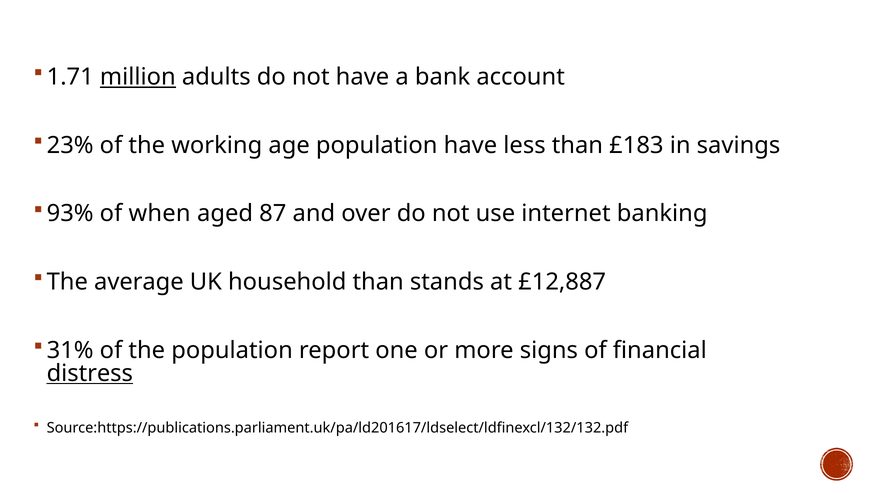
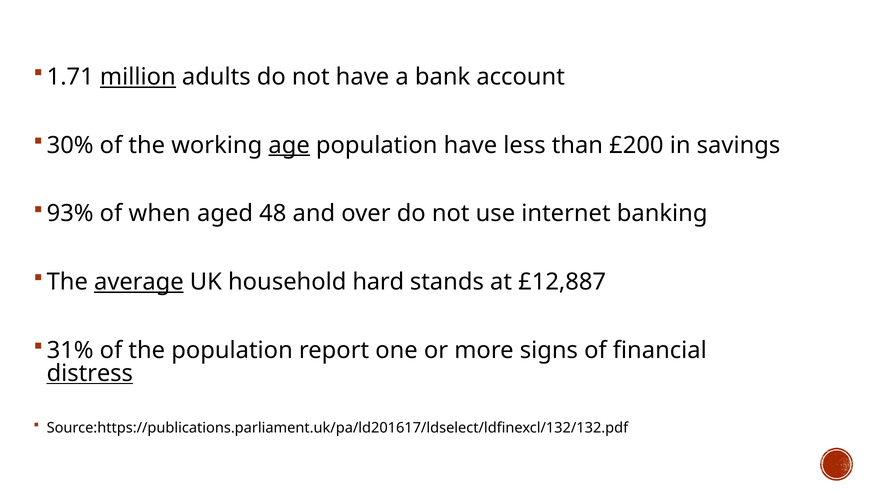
23%: 23% -> 30%
age underline: none -> present
£183: £183 -> £200
87: 87 -> 48
average underline: none -> present
household than: than -> hard
